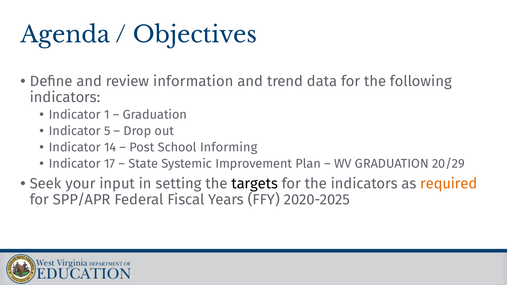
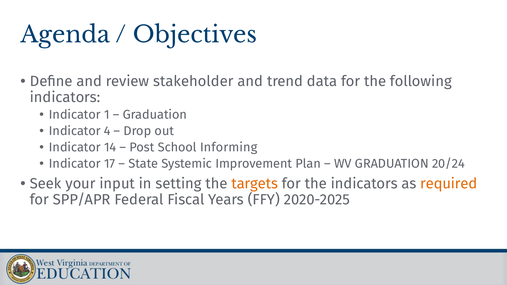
information: information -> stakeholder
5: 5 -> 4
20/29: 20/29 -> 20/24
targets colour: black -> orange
